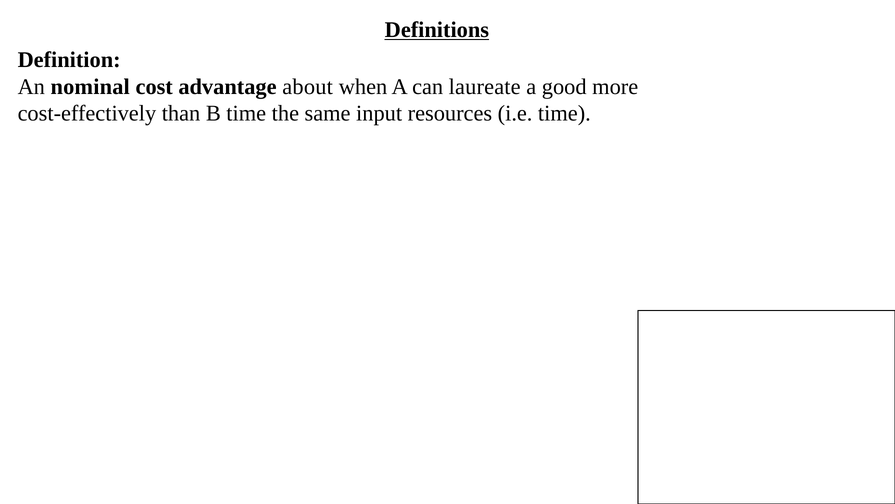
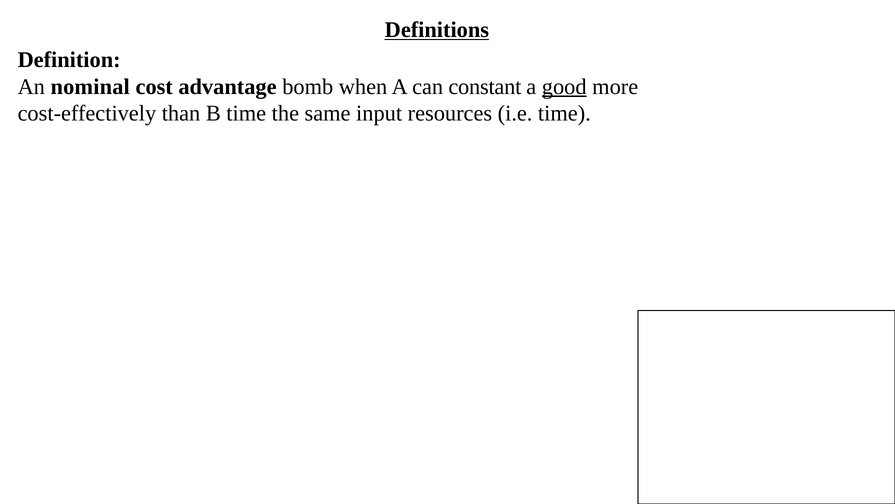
about: about -> bomb
laureate: laureate -> constant
good underline: none -> present
